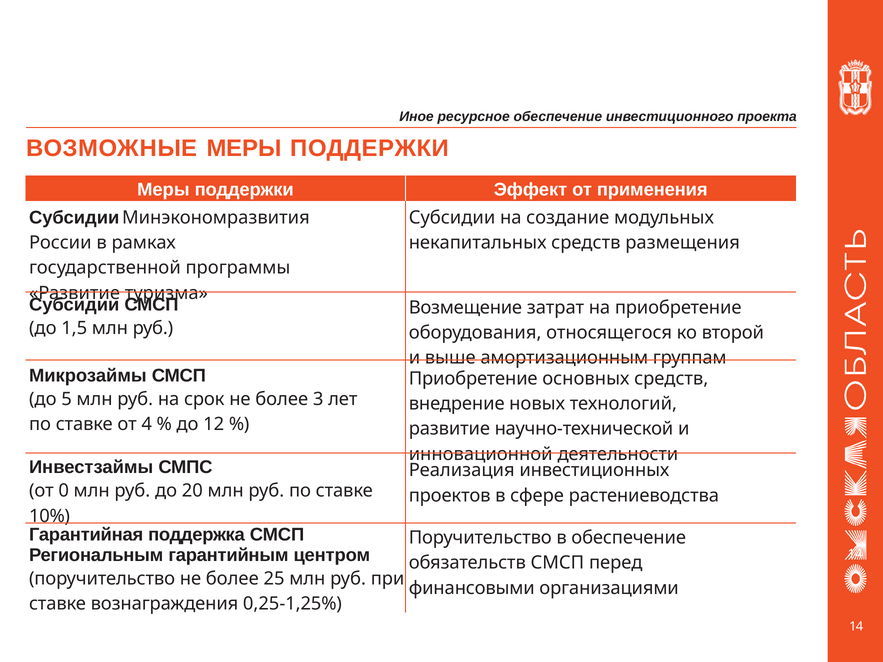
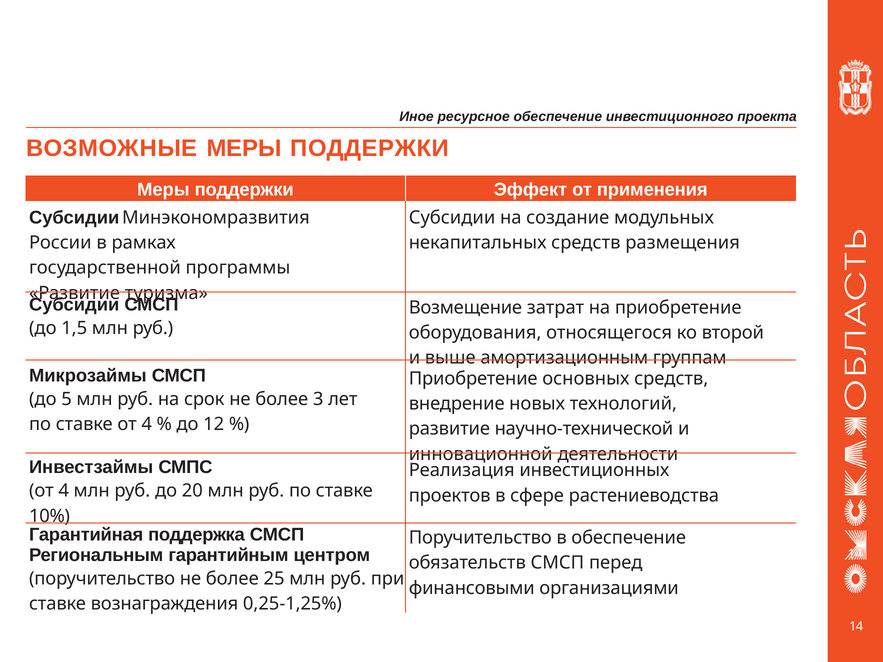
0 at (64, 491): 0 -> 4
